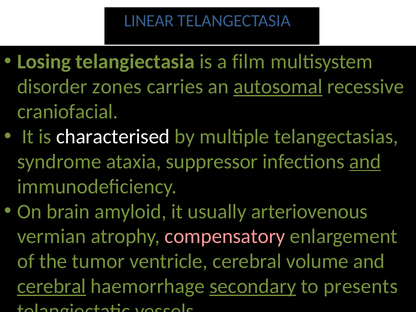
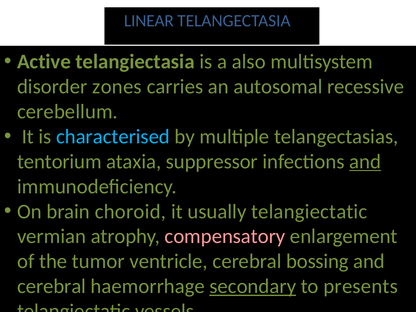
Losing: Losing -> Active
film: film -> also
autosomal underline: present -> none
craniofacial: craniofacial -> cerebellum
characterised colour: white -> light blue
syndrome: syndrome -> tentorium
amyloid: amyloid -> choroid
usually arteriovenous: arteriovenous -> telangiectatic
volume: volume -> bossing
cerebral at (52, 286) underline: present -> none
